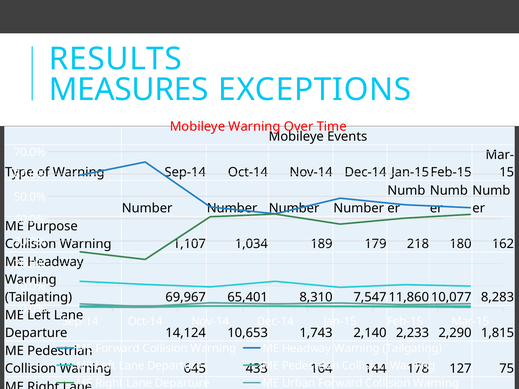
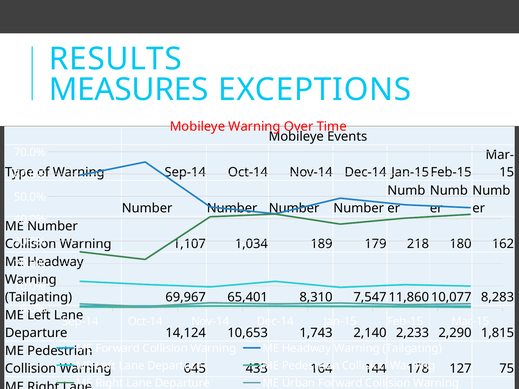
ME Purpose: Purpose -> Number
